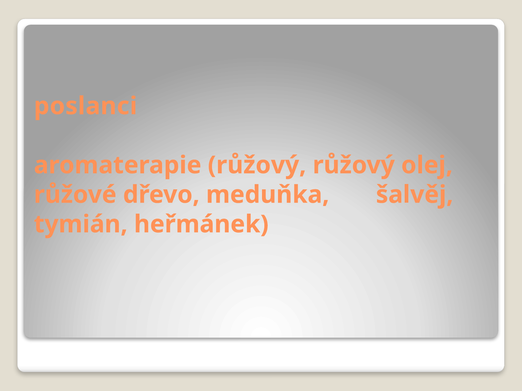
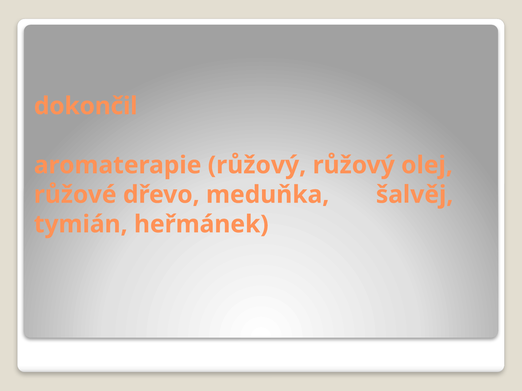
poslanci: poslanci -> dokončil
